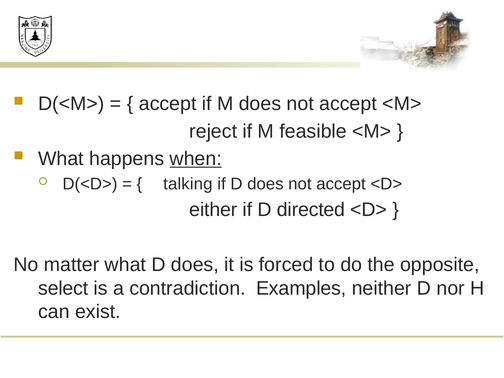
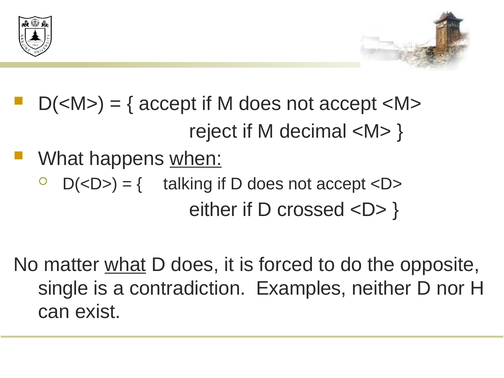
feasible: feasible -> decimal
directed: directed -> crossed
what at (125, 265) underline: none -> present
select: select -> single
